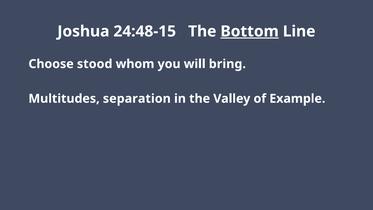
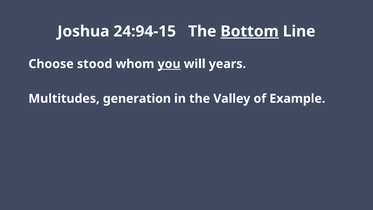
24:48-15: 24:48-15 -> 24:94-15
you underline: none -> present
bring: bring -> years
separation: separation -> generation
